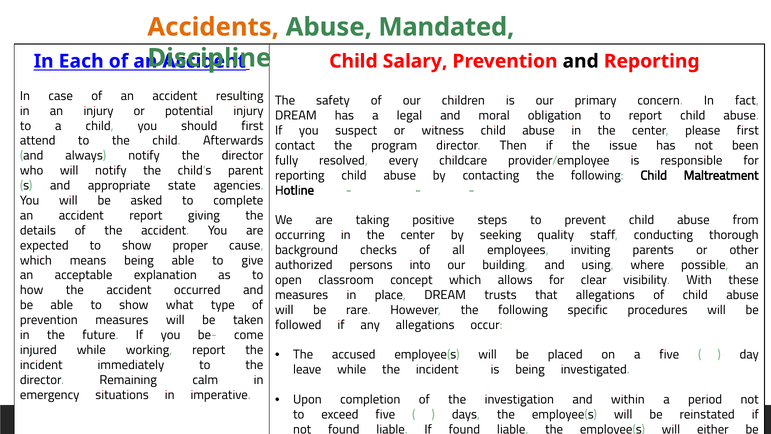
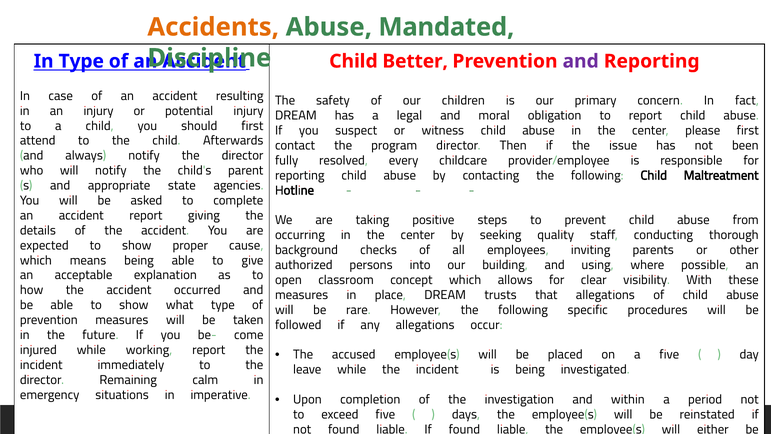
In Each: Each -> Type
Salary: Salary -> Better
and at (581, 61) colour: black -> purple
